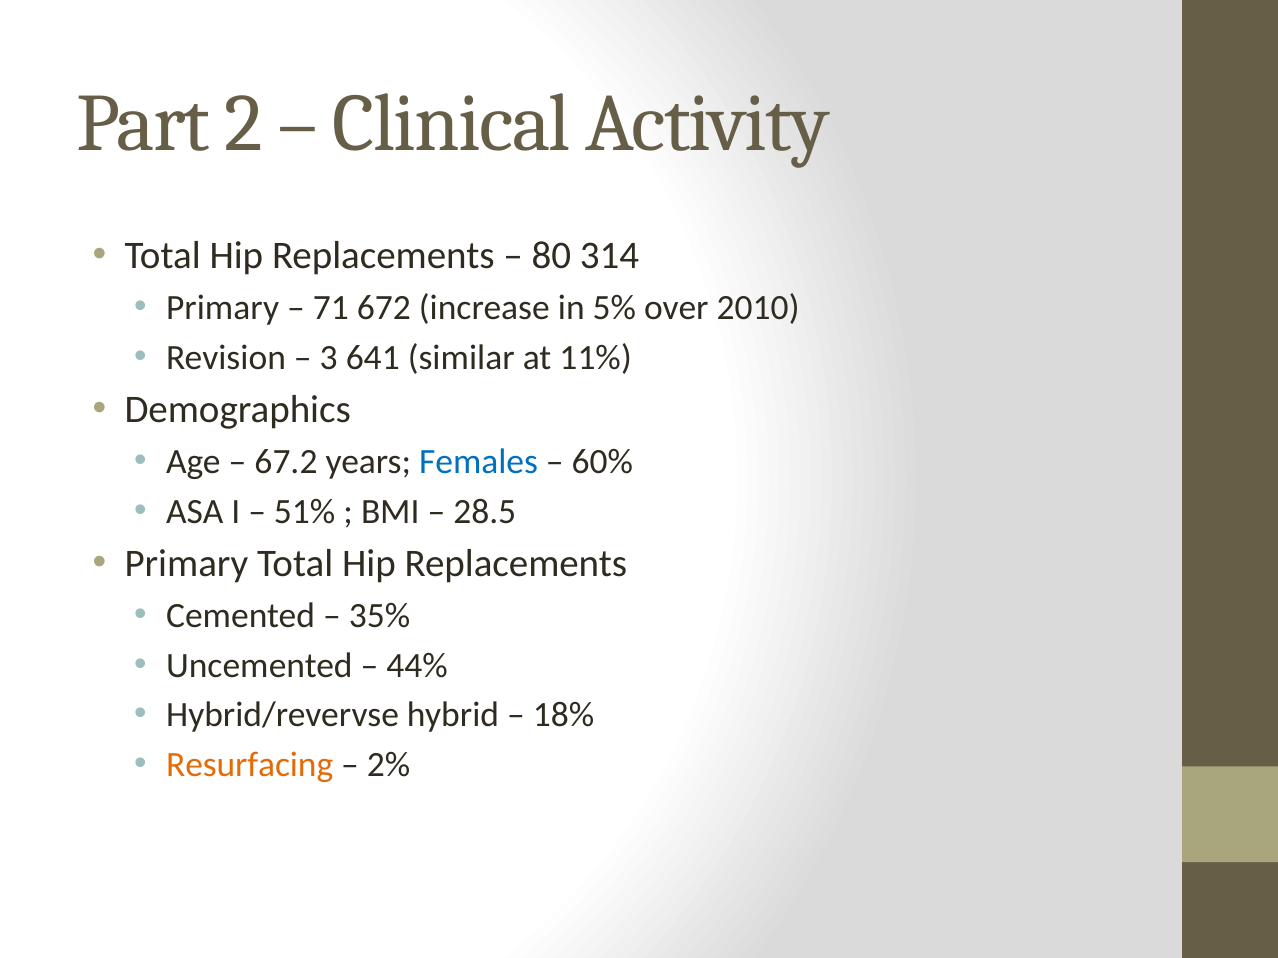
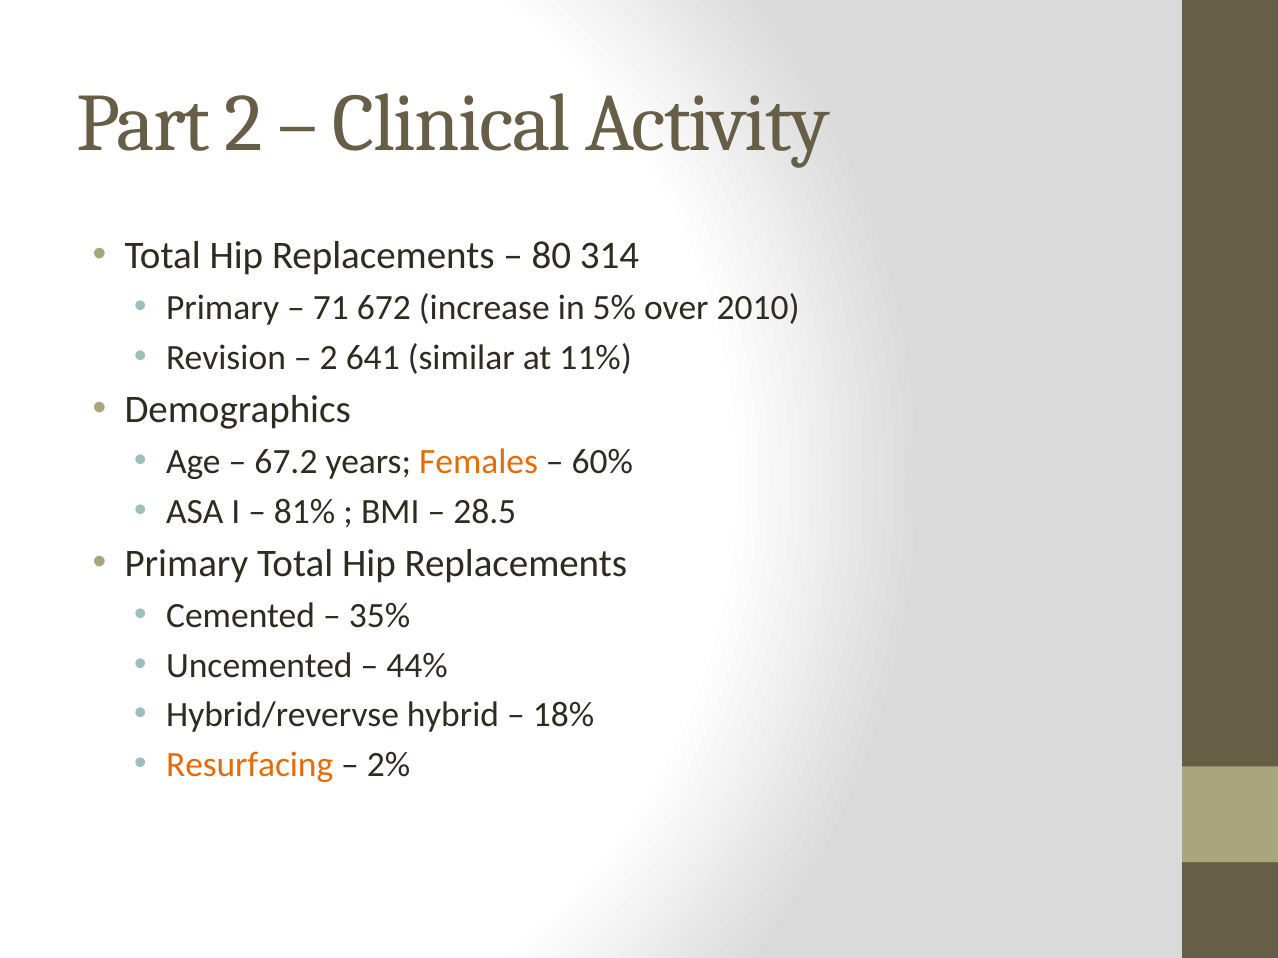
3 at (329, 358): 3 -> 2
Females colour: blue -> orange
51%: 51% -> 81%
